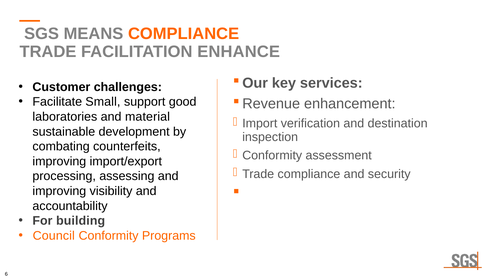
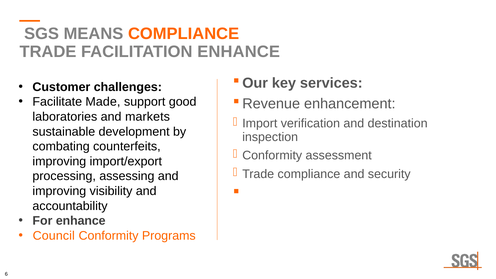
Small: Small -> Made
material: material -> markets
For building: building -> enhance
